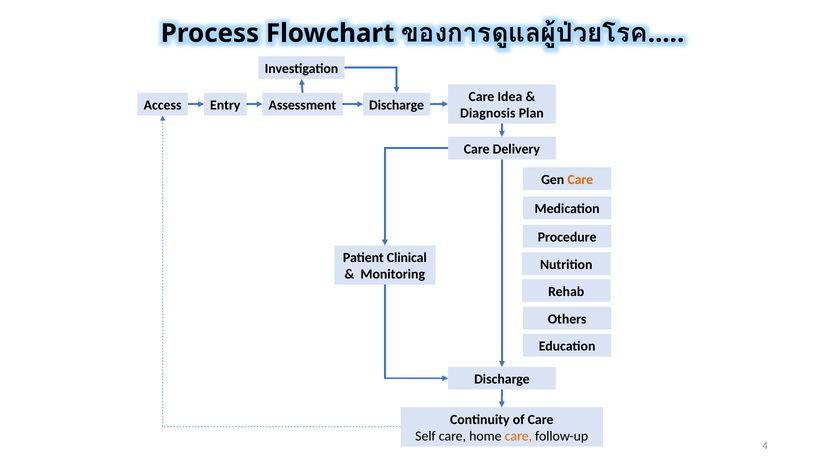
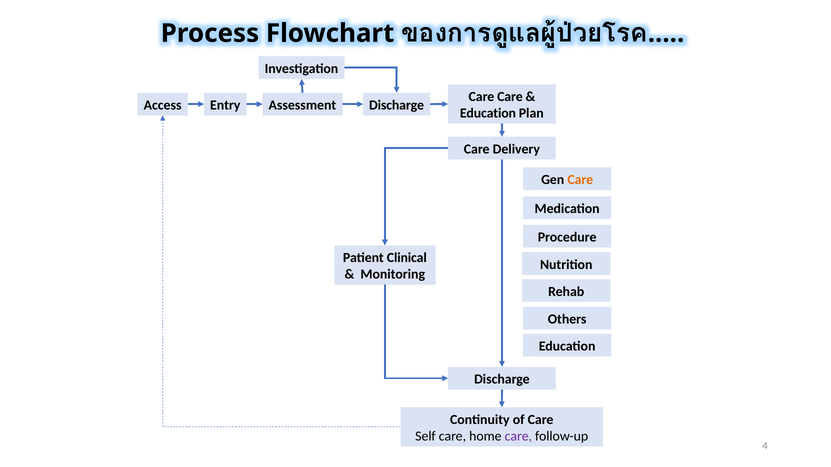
Care Idea: Idea -> Care
Diagnosis at (488, 113): Diagnosis -> Education
care at (518, 437) colour: orange -> purple
